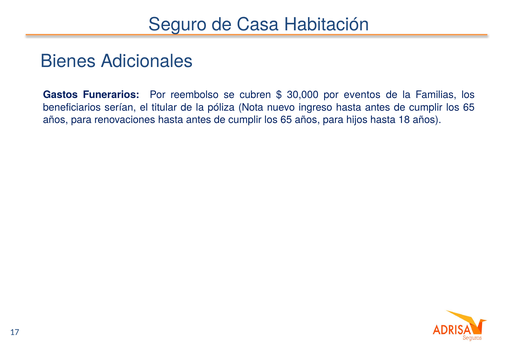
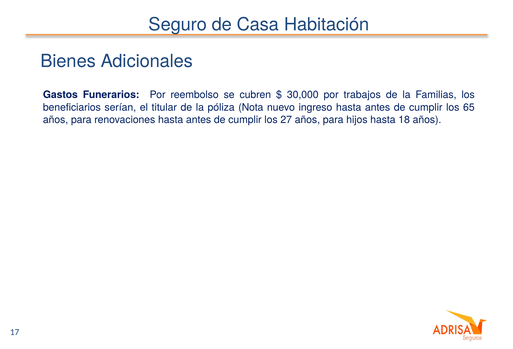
eventos: eventos -> trabajos
65 at (286, 120): 65 -> 27
